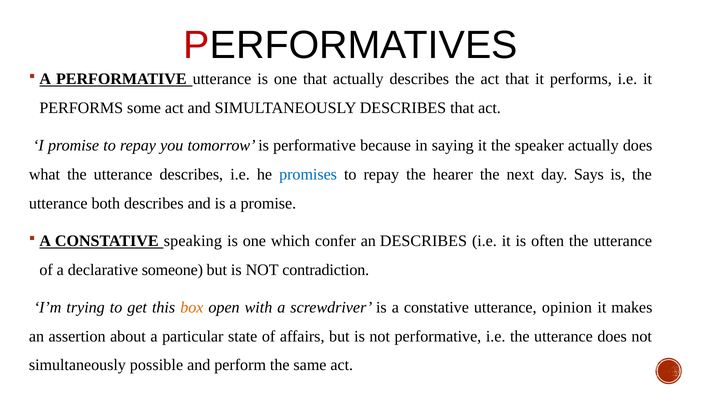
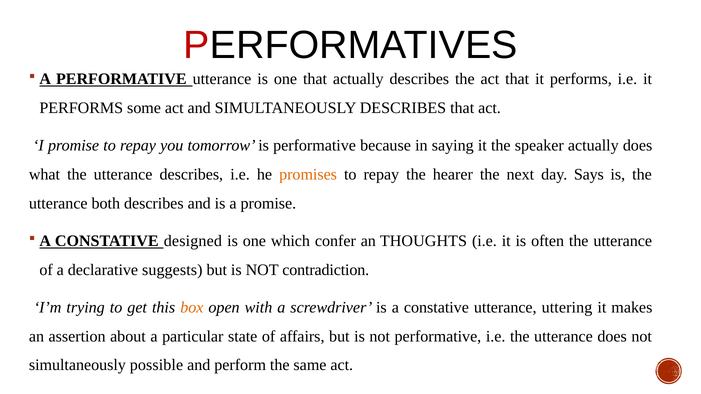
promises colour: blue -> orange
speaking: speaking -> designed
an DESCRIBES: DESCRIBES -> THOUGHTS
someone: someone -> suggests
opinion: opinion -> uttering
